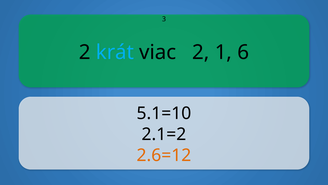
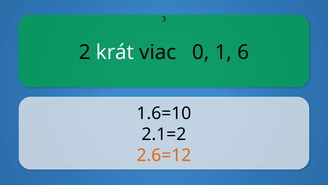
krát colour: light blue -> white
viac 2: 2 -> 0
5.1=10: 5.1=10 -> 1.6=10
